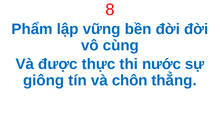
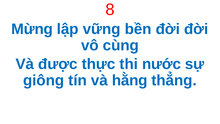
Phẩm: Phẩm -> Mừng
chôn: chôn -> hằng
